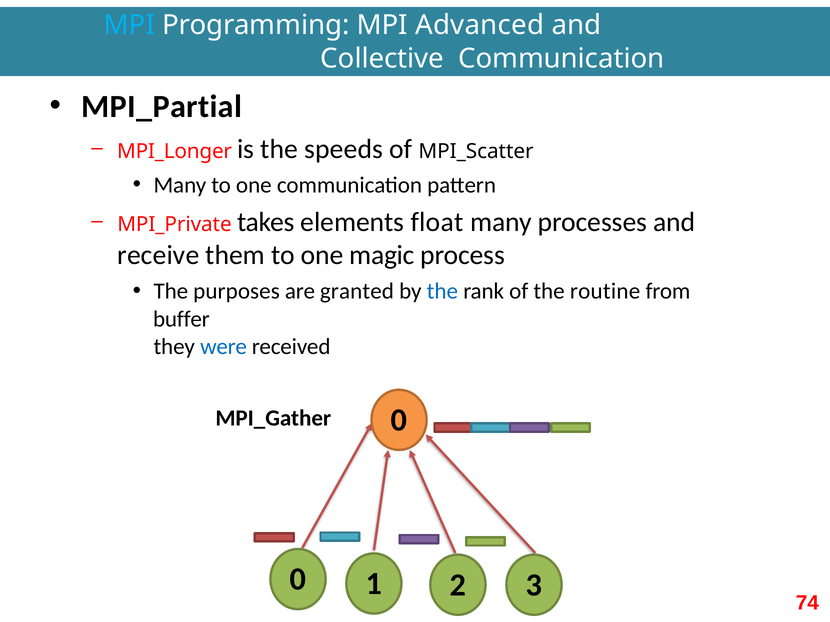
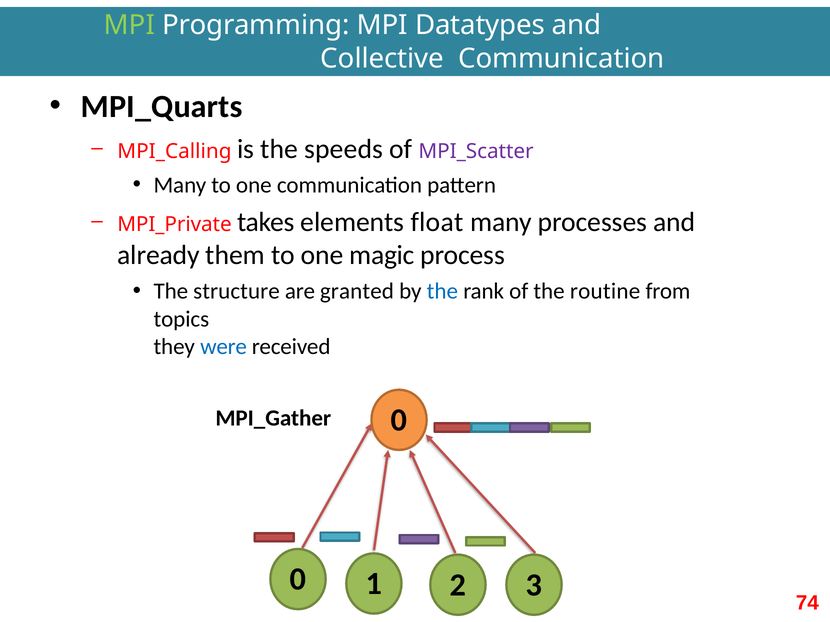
MPI at (129, 25) colour: light blue -> light green
Advanced: Advanced -> Datatypes
MPI_Partial: MPI_Partial -> MPI_Quarts
MPI_Longer: MPI_Longer -> MPI_Calling
MPI_Scatter colour: black -> purple
receive: receive -> already
purposes: purposes -> structure
buffer: buffer -> topics
